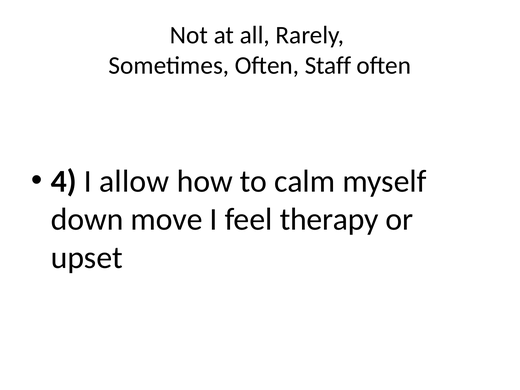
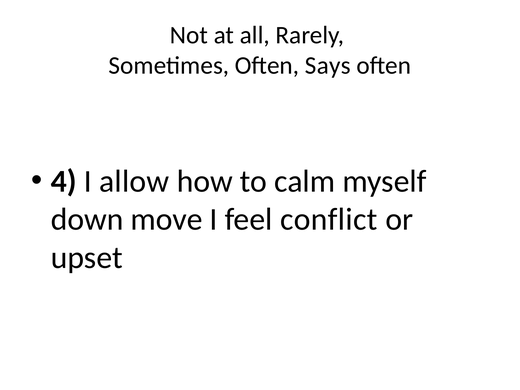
Staff: Staff -> Says
therapy: therapy -> conflict
